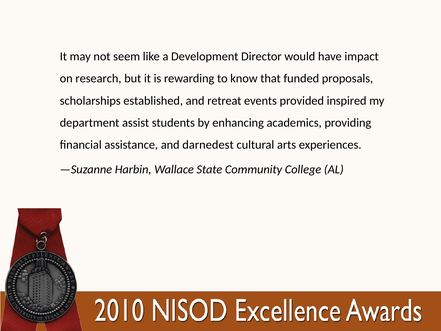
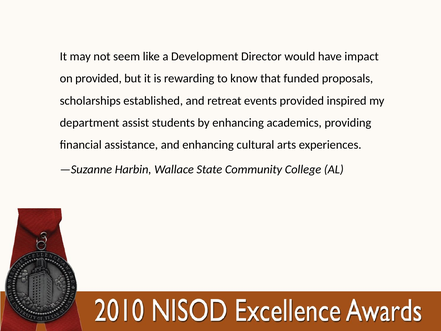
on research: research -> provided
and darnedest: darnedest -> enhancing
